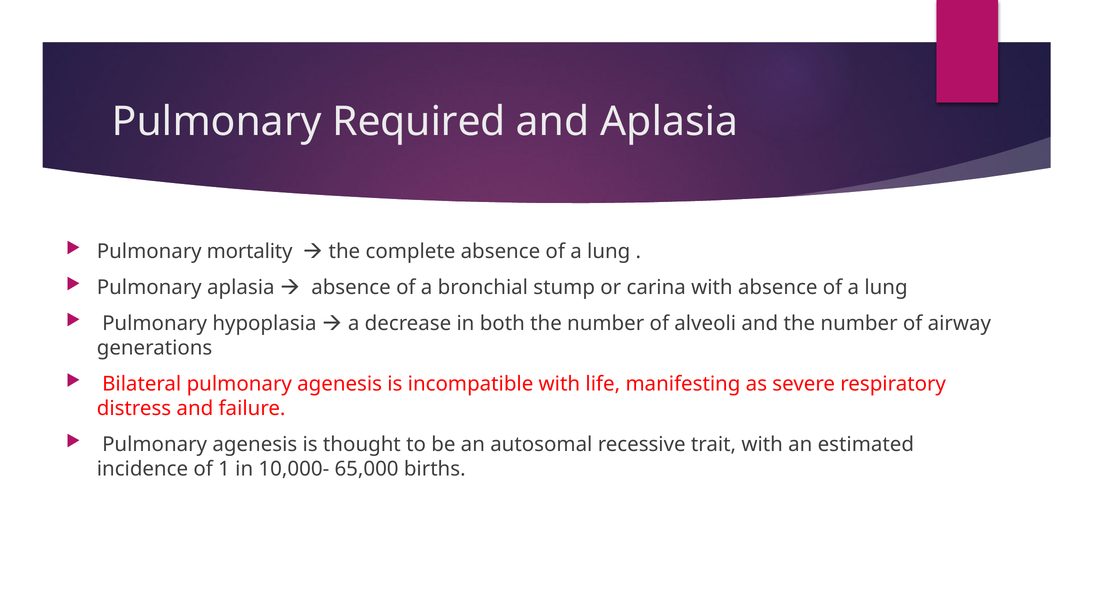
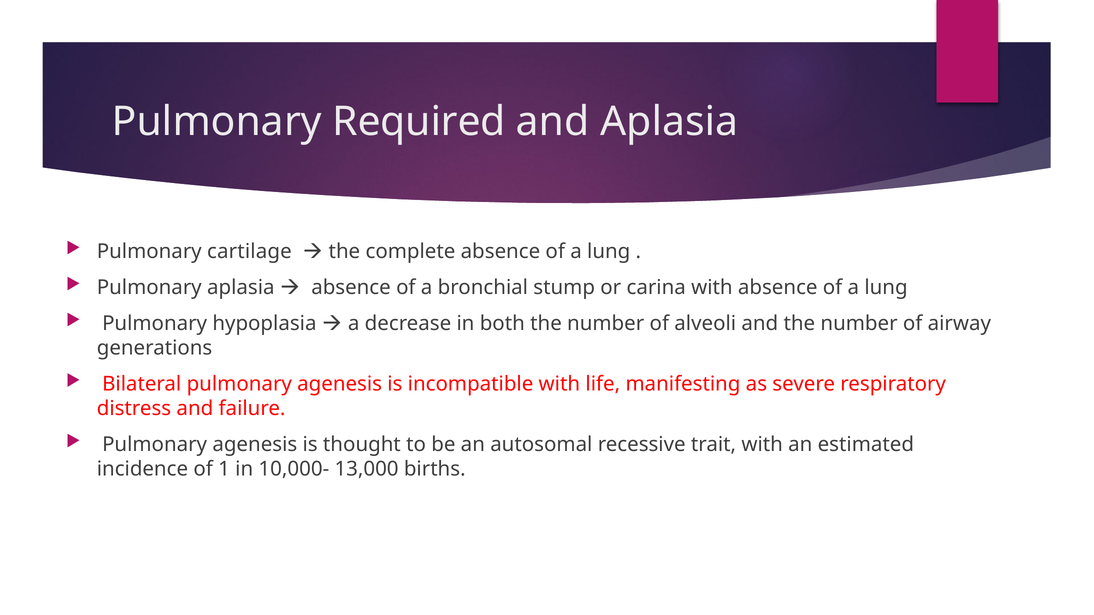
mortality: mortality -> cartilage
65,000: 65,000 -> 13,000
